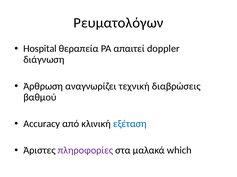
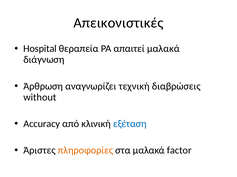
Ρευματολόγων: Ρευματολόγων -> Απεικονιστικές
απαιτεί doppler: doppler -> μαλακά
βαθμού: βαθμού -> without
πληροφορίες colour: purple -> orange
which: which -> factor
